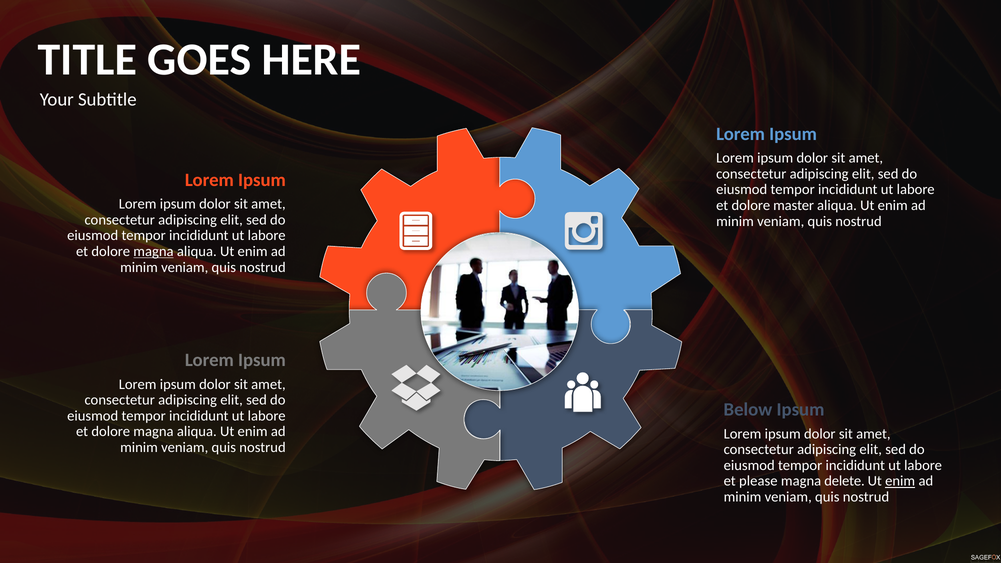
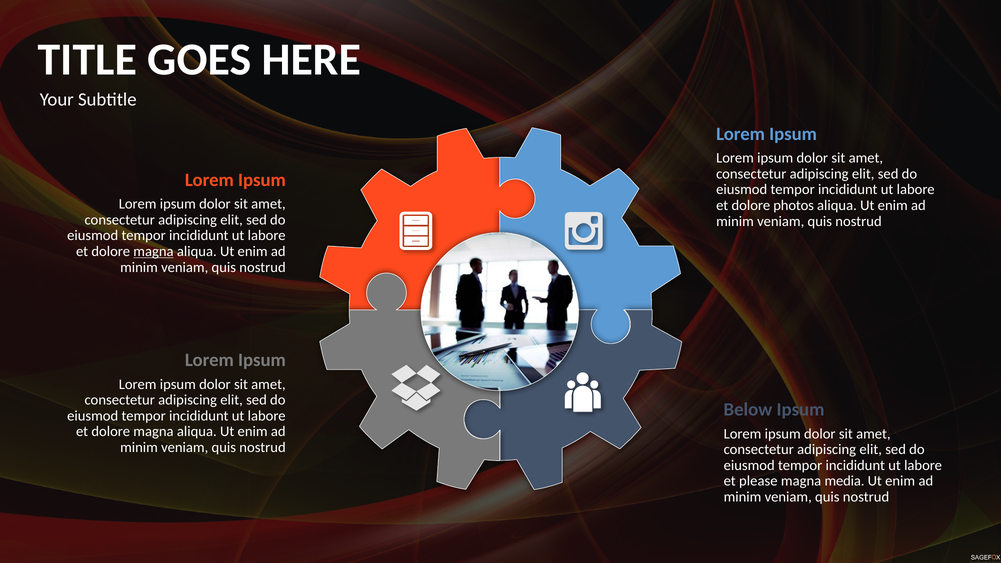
master: master -> photos
delete: delete -> media
enim at (900, 481) underline: present -> none
